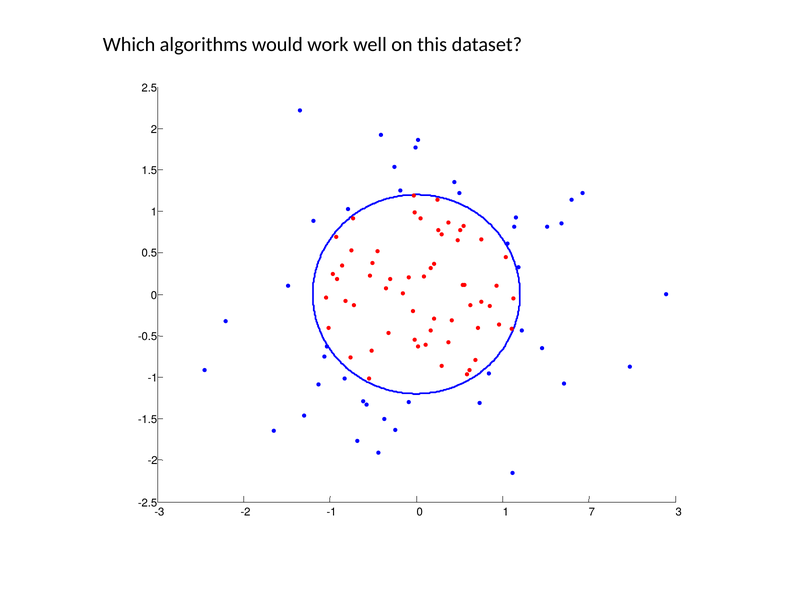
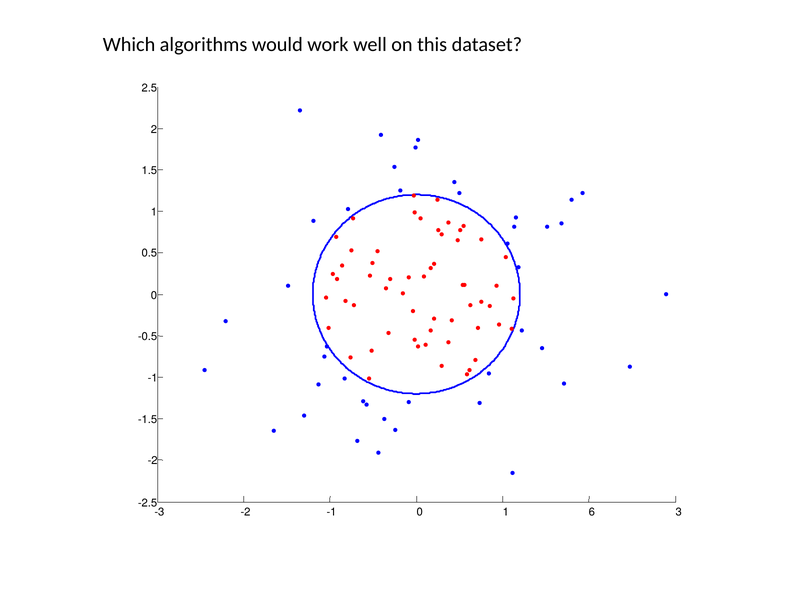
7: 7 -> 6
